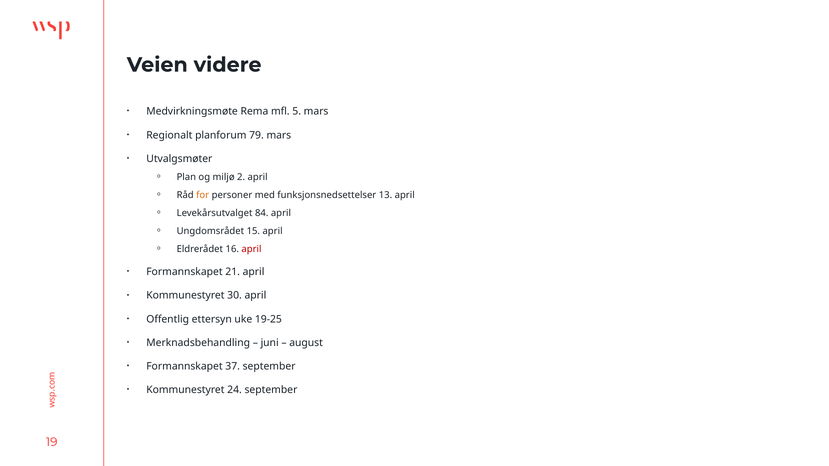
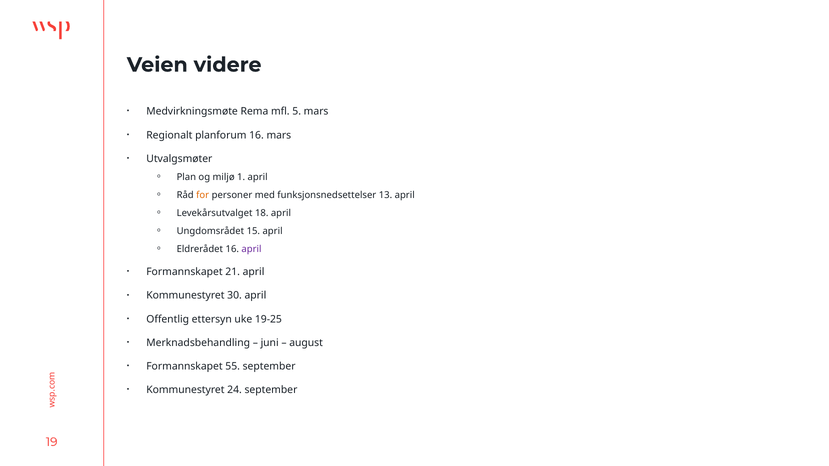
planforum 79: 79 -> 16
2: 2 -> 1
84: 84 -> 18
april at (251, 249) colour: red -> purple
37: 37 -> 55
